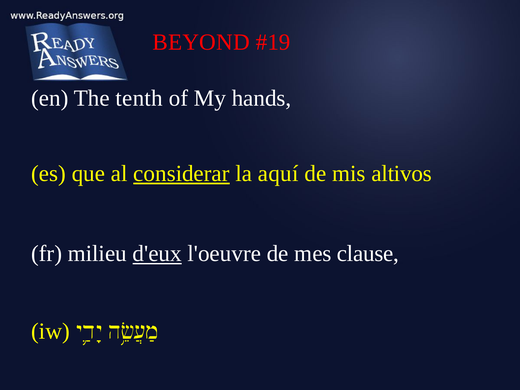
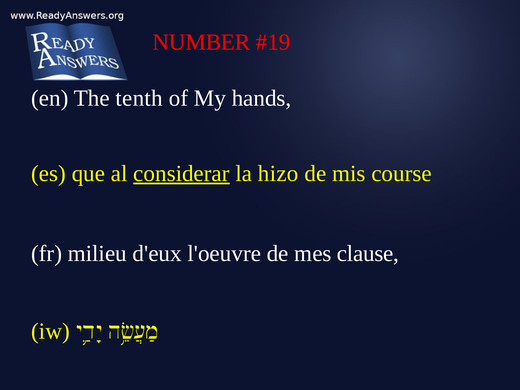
BEYOND: BEYOND -> NUMBER
aquí: aquí -> hizo
altivos: altivos -> course
d'eux underline: present -> none
